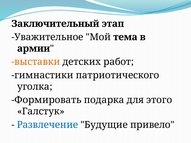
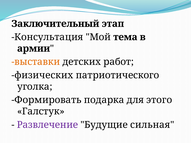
Уважительное: Уважительное -> Консультация
гимнастики: гимнастики -> физических
Развлечение colour: blue -> purple
привело: привело -> сильная
